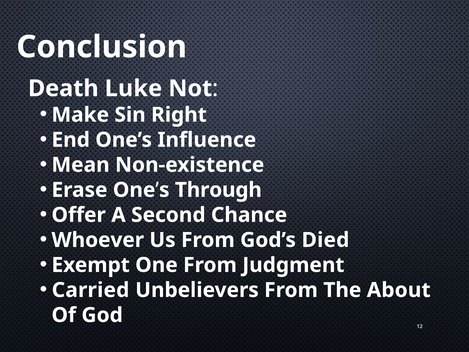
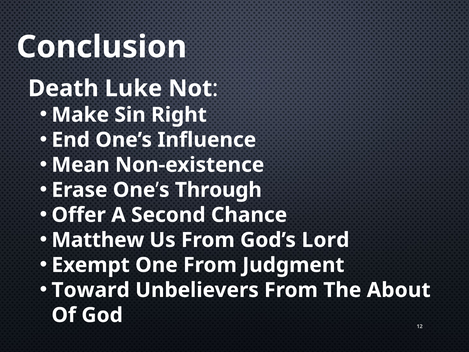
Whoever: Whoever -> Matthew
Died: Died -> Lord
Carried: Carried -> Toward
